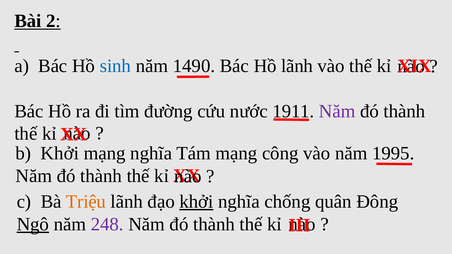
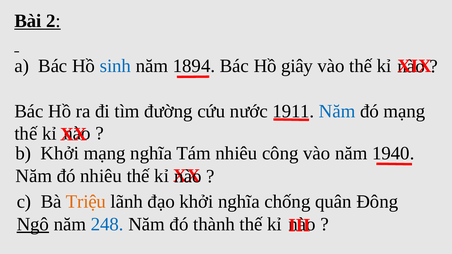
1490: 1490 -> 1894
Hồ lãnh: lãnh -> giây
Năm at (337, 111) colour: purple -> blue
thành at (404, 111): thành -> mạng
Tám mạng: mạng -> nhiêu
1995: 1995 -> 1940
thành at (101, 176): thành -> nhiêu
khởi at (196, 202) underline: present -> none
248 colour: purple -> blue
